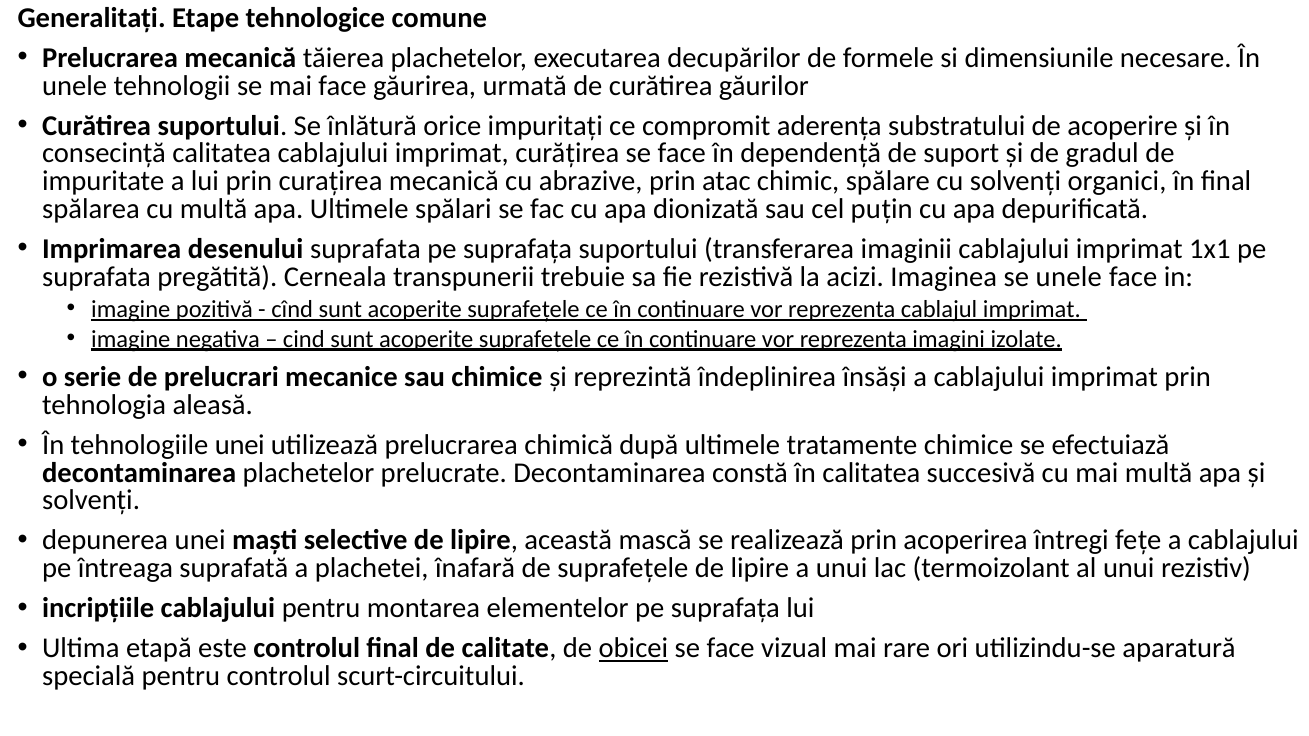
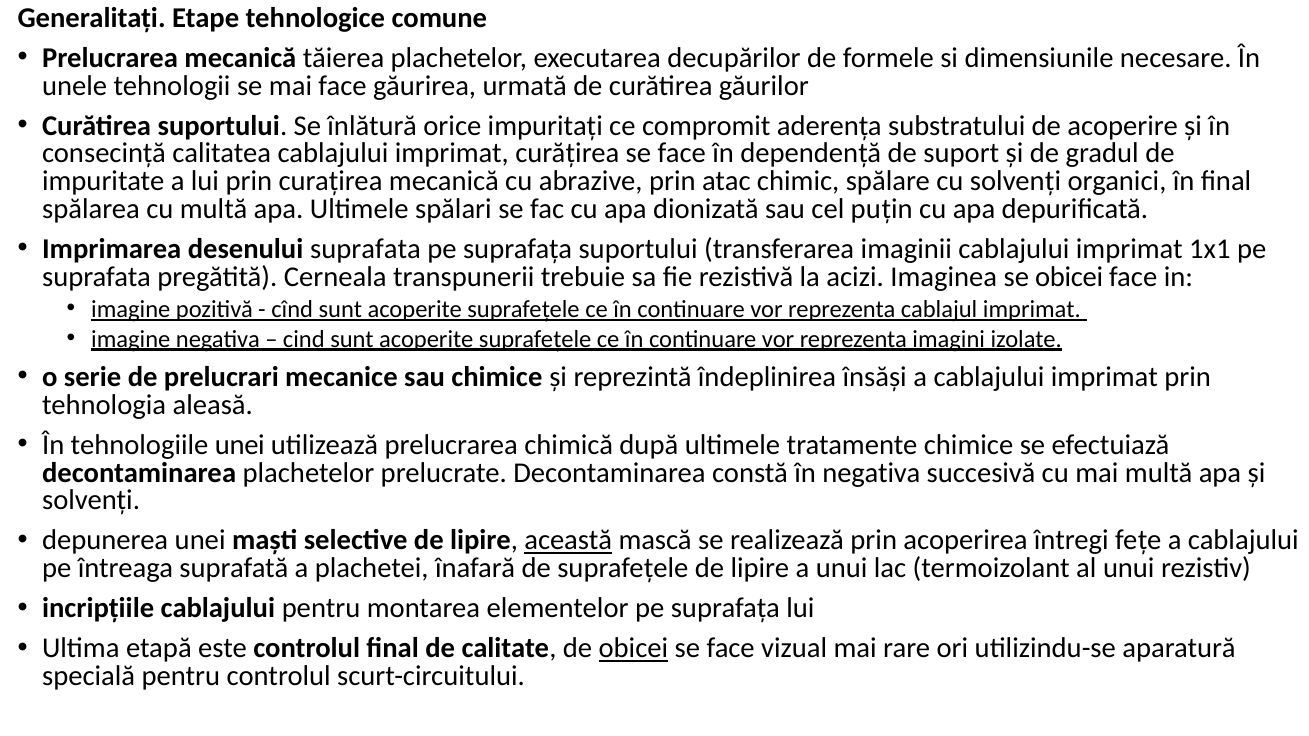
se unele: unele -> obicei
în calitatea: calitatea -> negativa
această underline: none -> present
